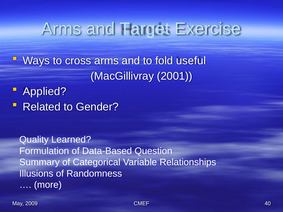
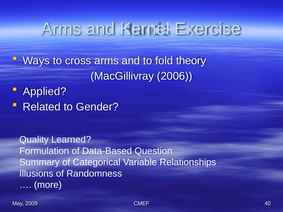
Target: Target -> Kernel
useful: useful -> theory
2001: 2001 -> 2006
